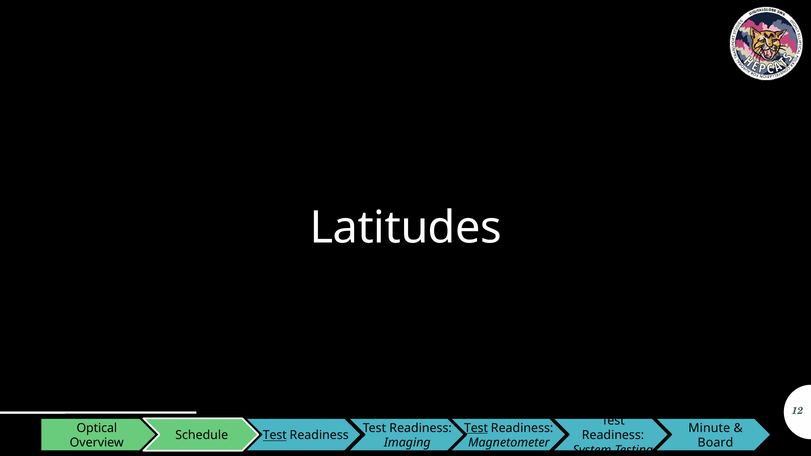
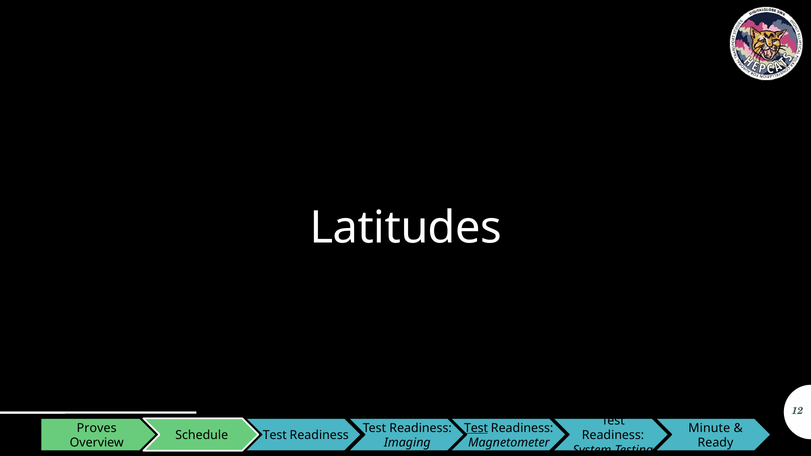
Optical: Optical -> Proves
Test at (275, 436) underline: present -> none
Board: Board -> Ready
